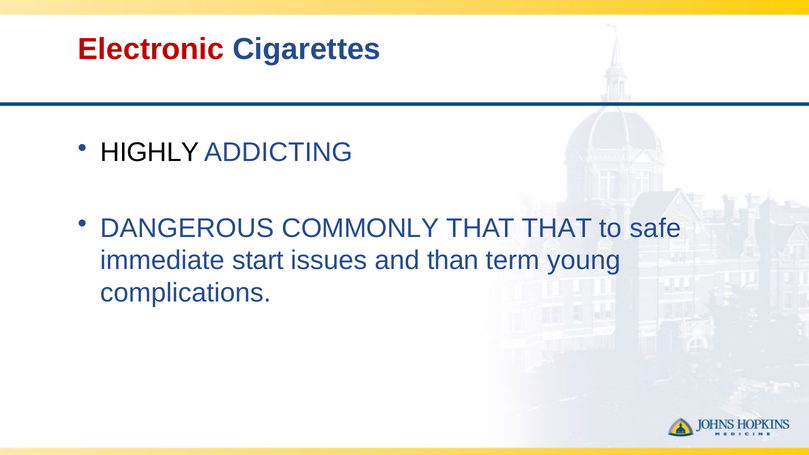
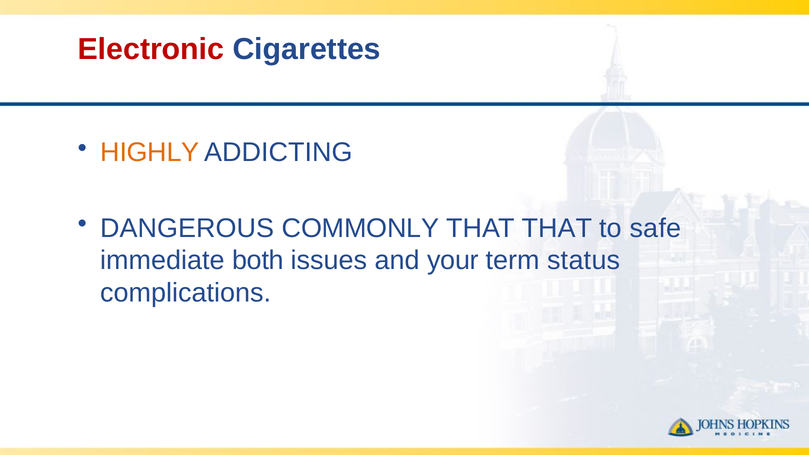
HIGHLY colour: black -> orange
start: start -> both
than: than -> your
young: young -> status
